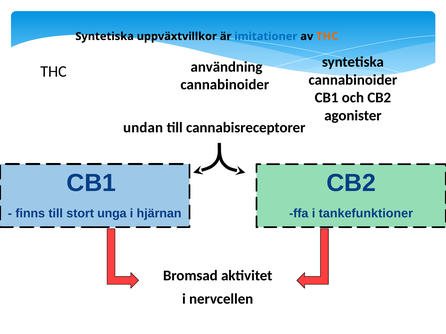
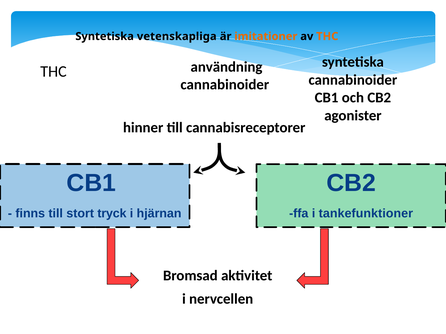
uppväxtvillkor: uppväxtvillkor -> vetenskapliga
imitationer colour: blue -> orange
undan: undan -> hinner
unga: unga -> tryck
